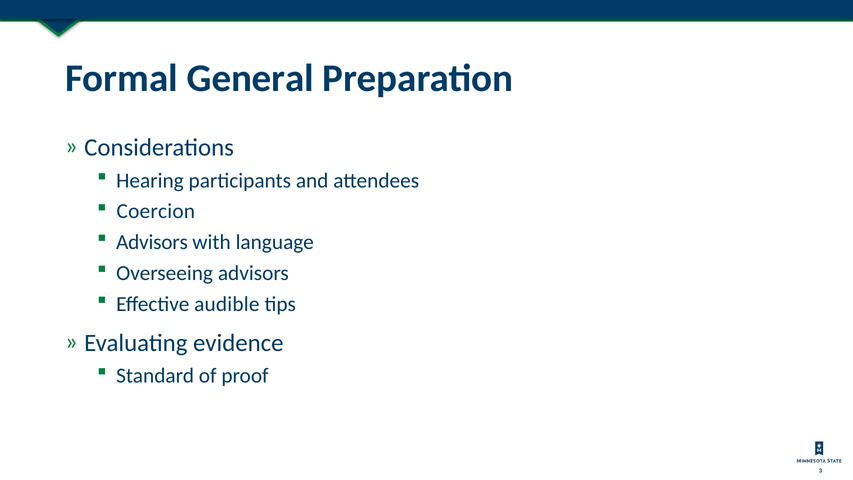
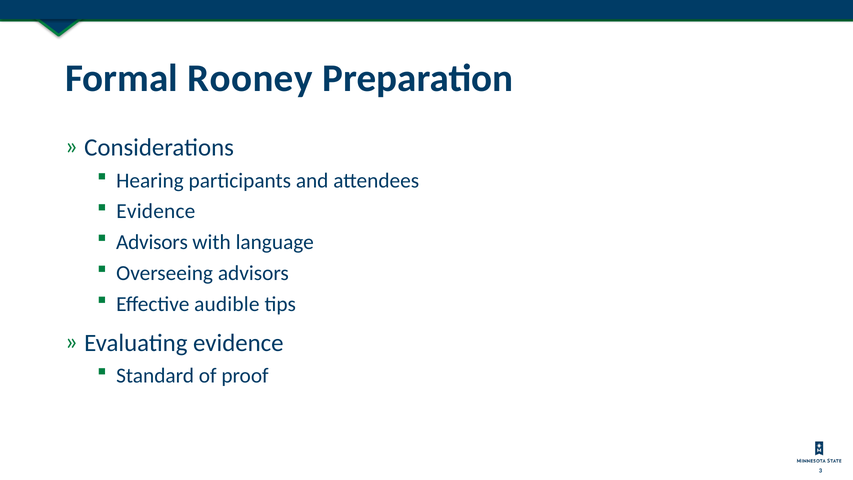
General: General -> Rooney
Coercion at (156, 211): Coercion -> Evidence
